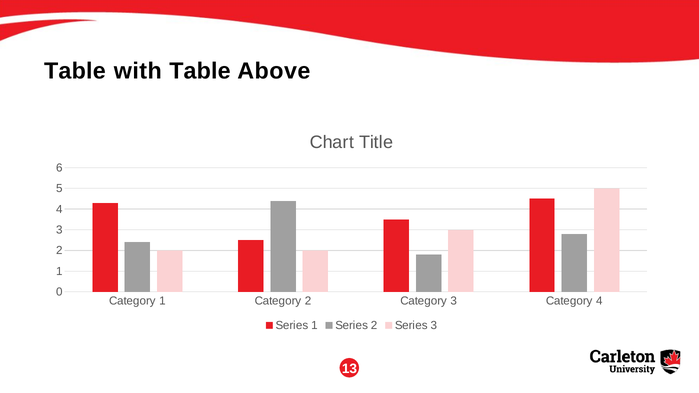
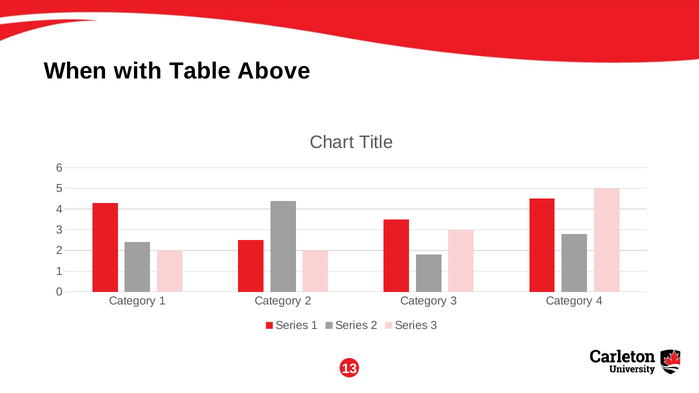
Table at (75, 71): Table -> When
